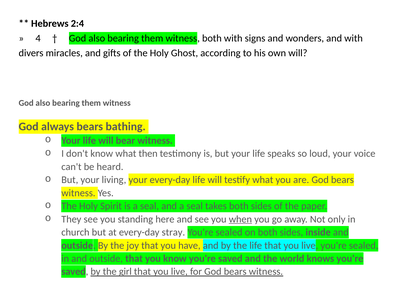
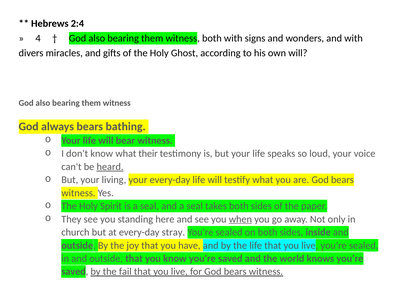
then: then -> their
heard underline: none -> present
girl: girl -> fail
